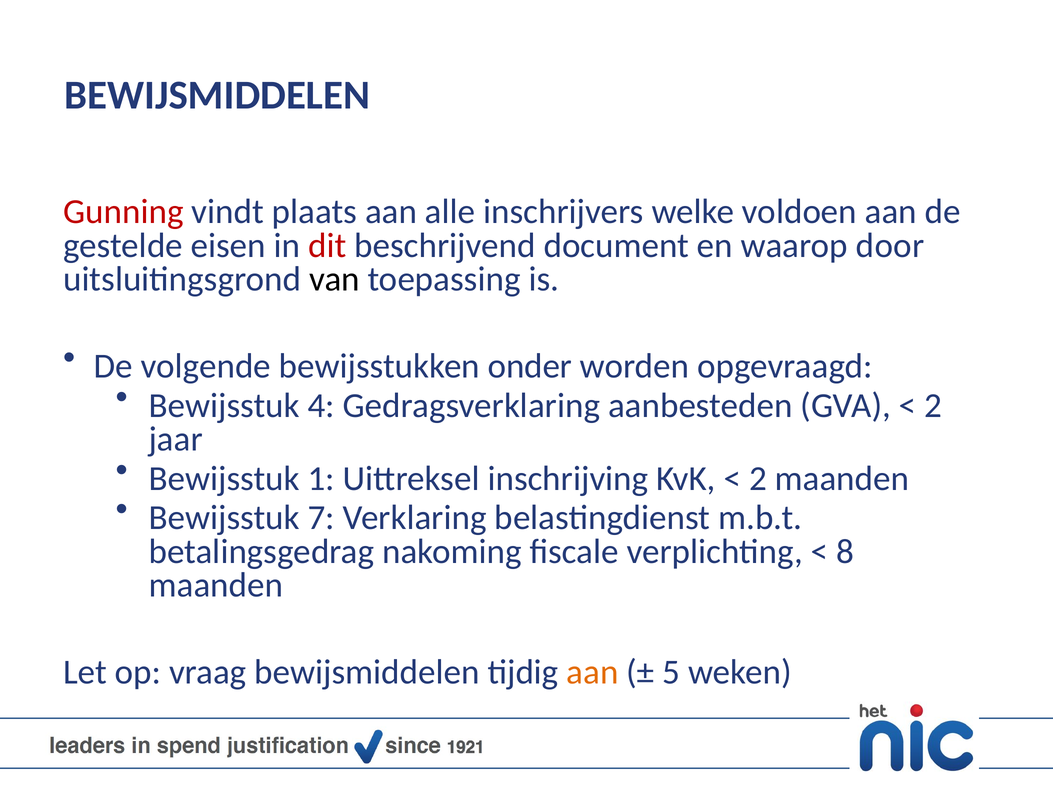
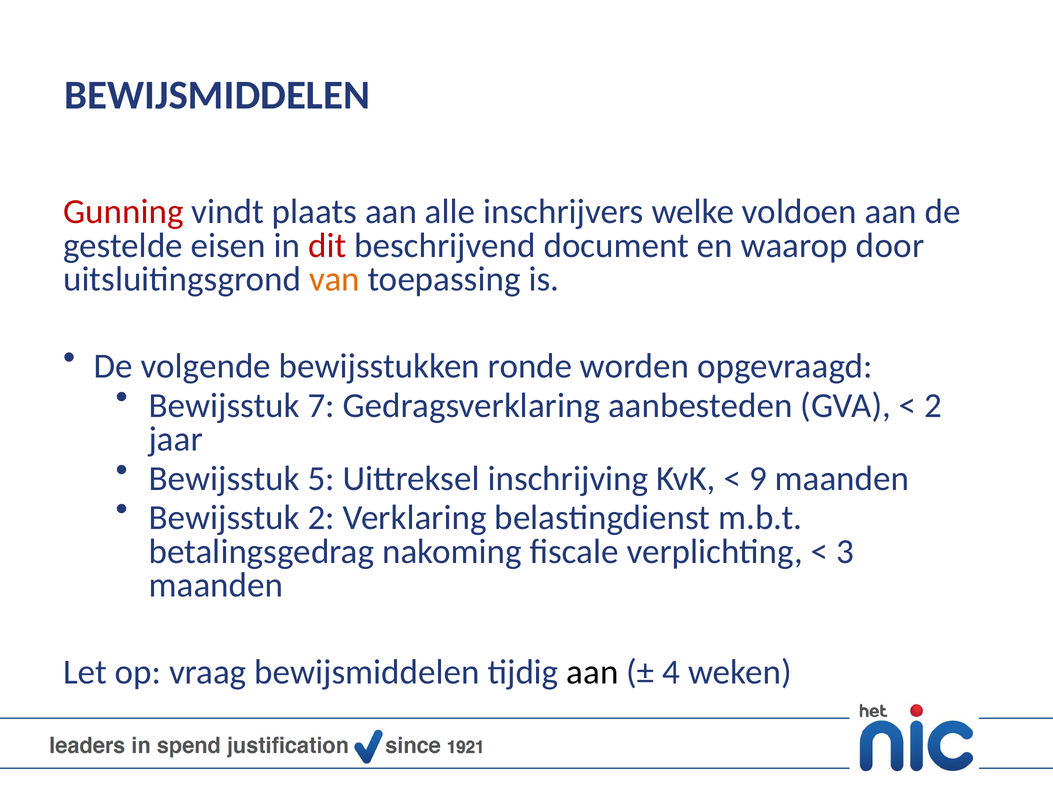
van colour: black -> orange
onder: onder -> ronde
4: 4 -> 7
1: 1 -> 5
2 at (758, 478): 2 -> 9
Bewijsstuk 7: 7 -> 2
8: 8 -> 3
aan at (592, 672) colour: orange -> black
5: 5 -> 4
